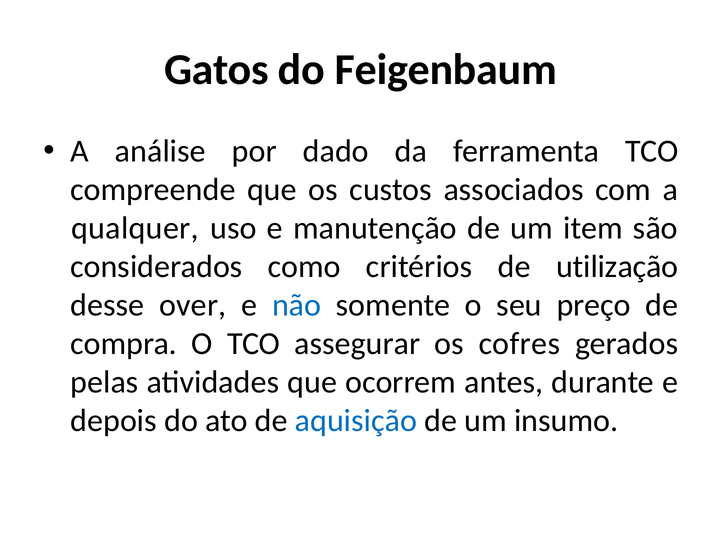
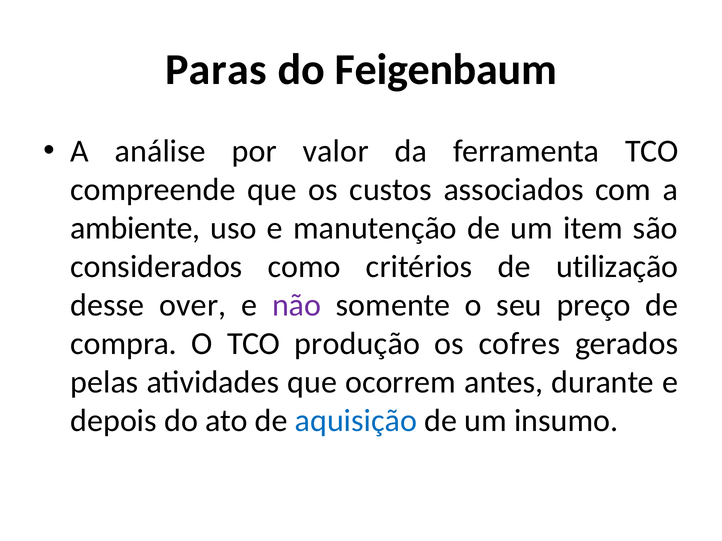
Gatos: Gatos -> Paras
dado: dado -> valor
qualquer: qualquer -> ambiente
não colour: blue -> purple
assegurar: assegurar -> produção
